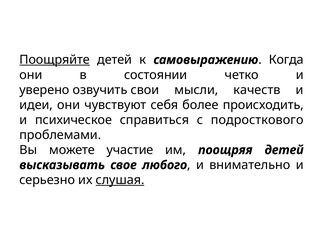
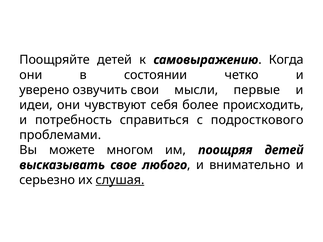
Поощряйте underline: present -> none
качеств: качеств -> первые
психическое: психическое -> потребность
участие: участие -> многом
